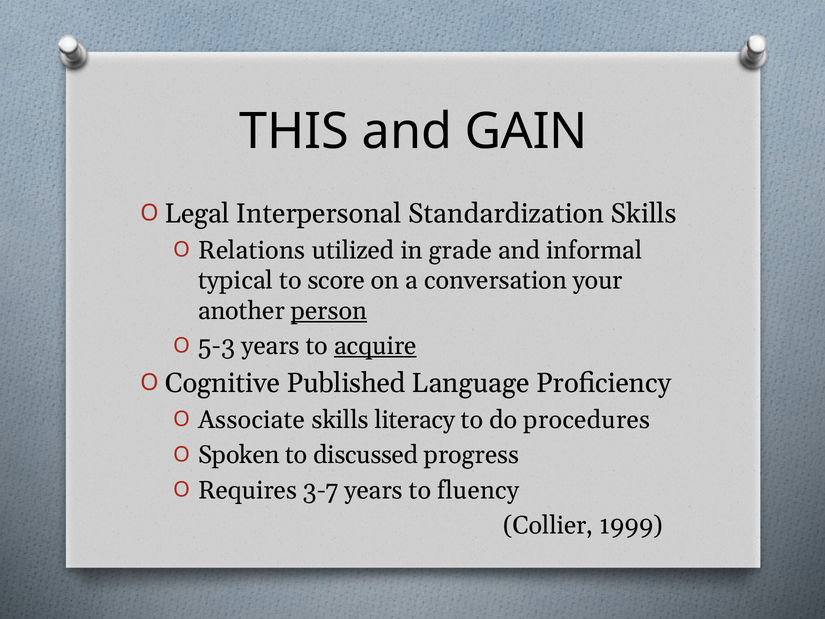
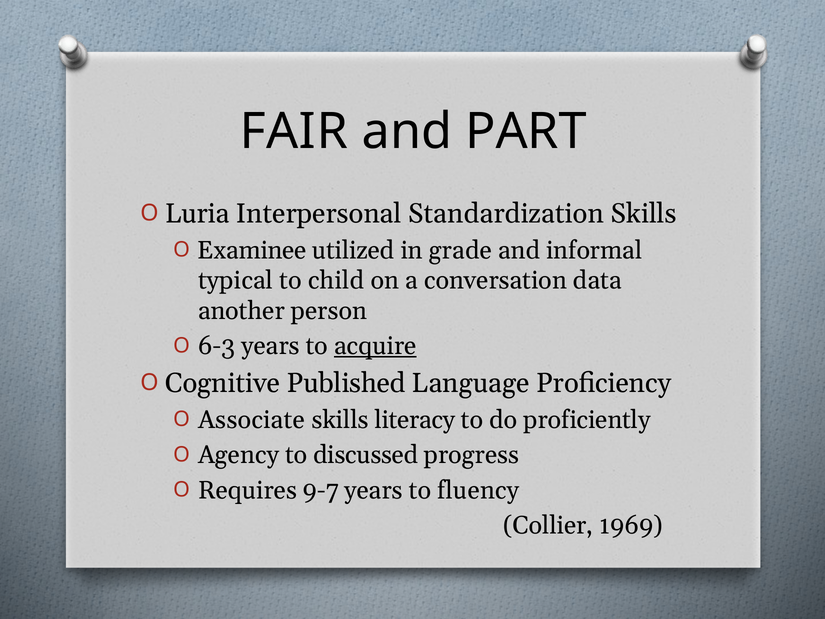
THIS: THIS -> FAIR
GAIN: GAIN -> PART
Legal: Legal -> Luria
Relations: Relations -> Examinee
score: score -> child
your: your -> data
person underline: present -> none
5-3: 5-3 -> 6-3
procedures: procedures -> proficiently
Spoken: Spoken -> Agency
3-7: 3-7 -> 9-7
1999: 1999 -> 1969
